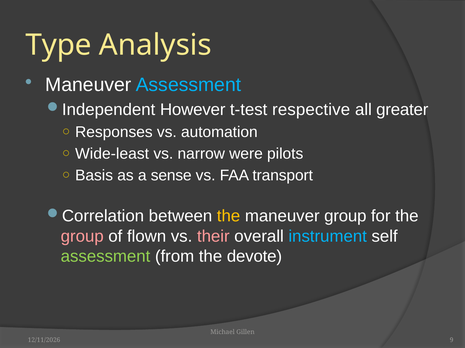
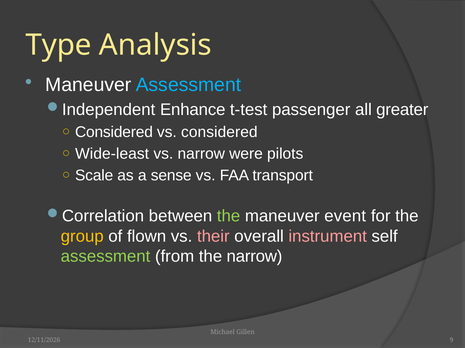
However: However -> Enhance
respective: respective -> passenger
Responses at (114, 132): Responses -> Considered
vs automation: automation -> considered
Basis: Basis -> Scale
the at (229, 217) colour: yellow -> light green
maneuver group: group -> event
group at (82, 237) colour: pink -> yellow
instrument colour: light blue -> pink
the devote: devote -> narrow
